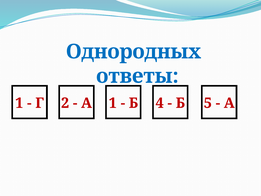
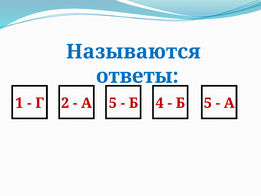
Однородных: Однородных -> Называются
А 1: 1 -> 5
